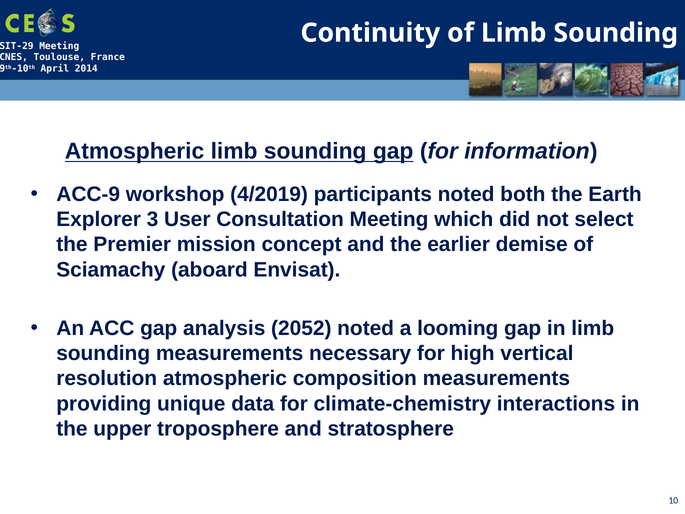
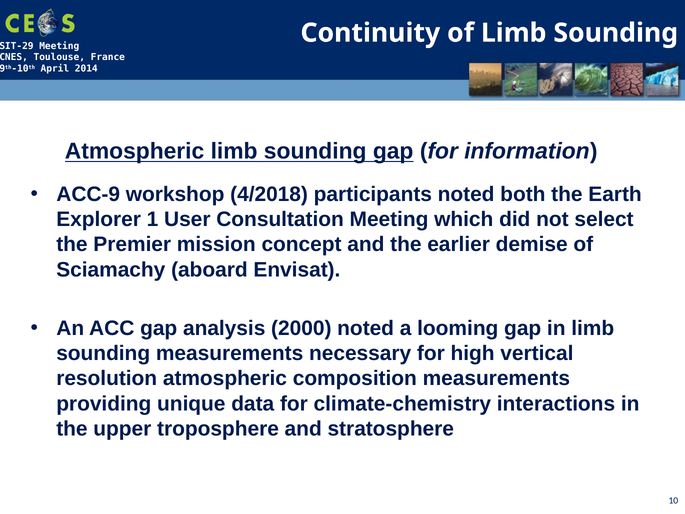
4/2019: 4/2019 -> 4/2018
3: 3 -> 1
2052: 2052 -> 2000
